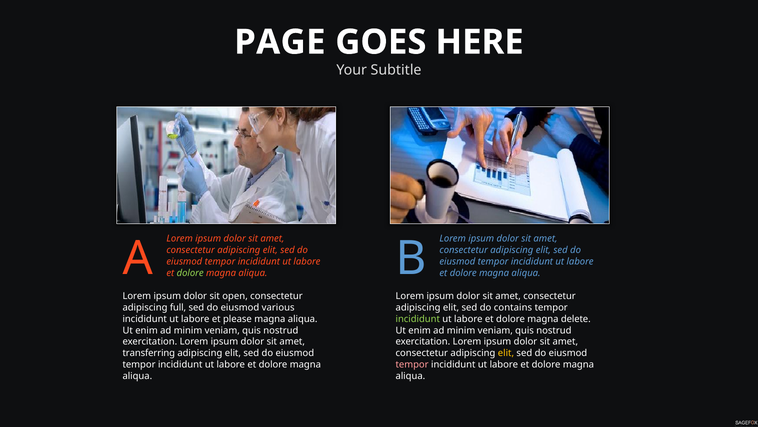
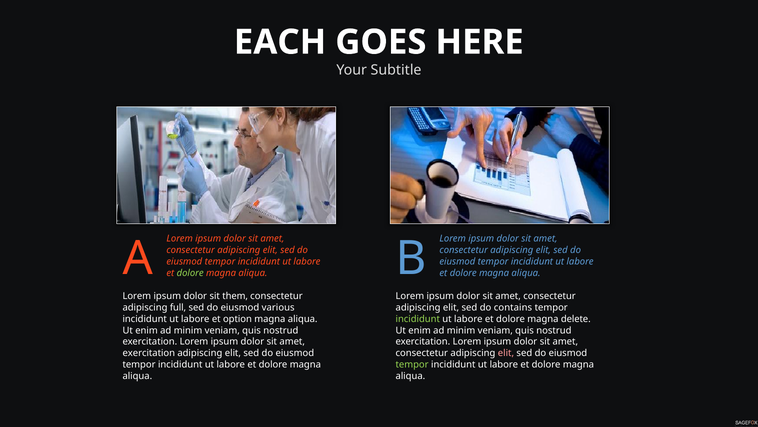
PAGE: PAGE -> EACH
open: open -> them
please: please -> option
transferring at (149, 353): transferring -> exercitation
elit at (506, 353) colour: yellow -> pink
tempor at (412, 364) colour: pink -> light green
